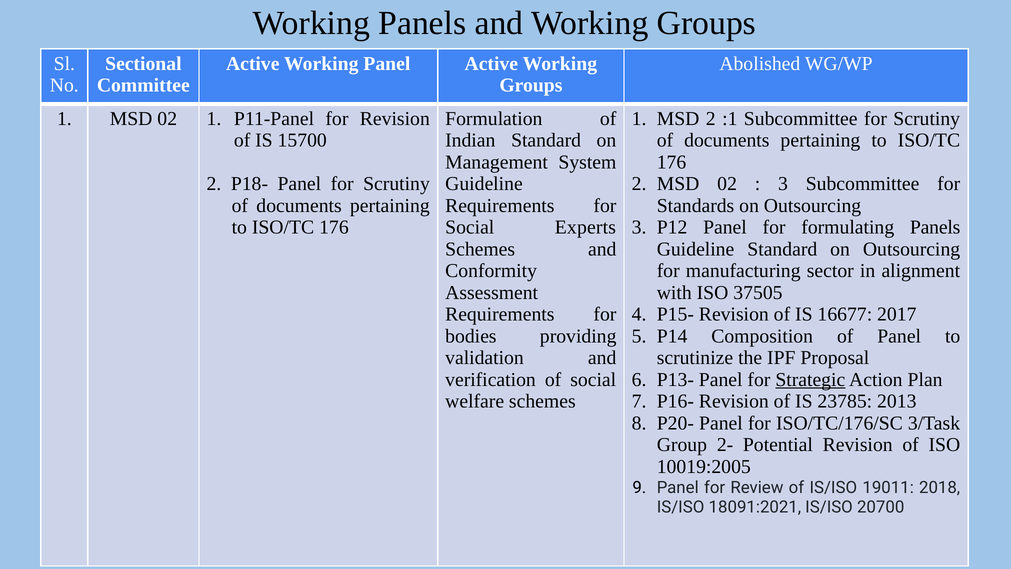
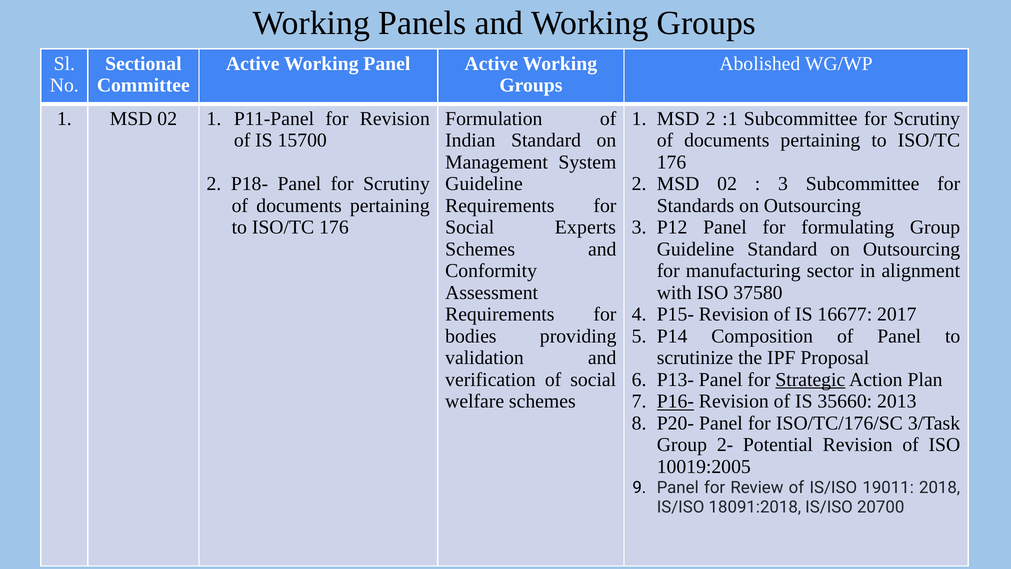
formulating Panels: Panels -> Group
37505: 37505 -> 37580
P16- underline: none -> present
23785: 23785 -> 35660
18091:2021: 18091:2021 -> 18091:2018
